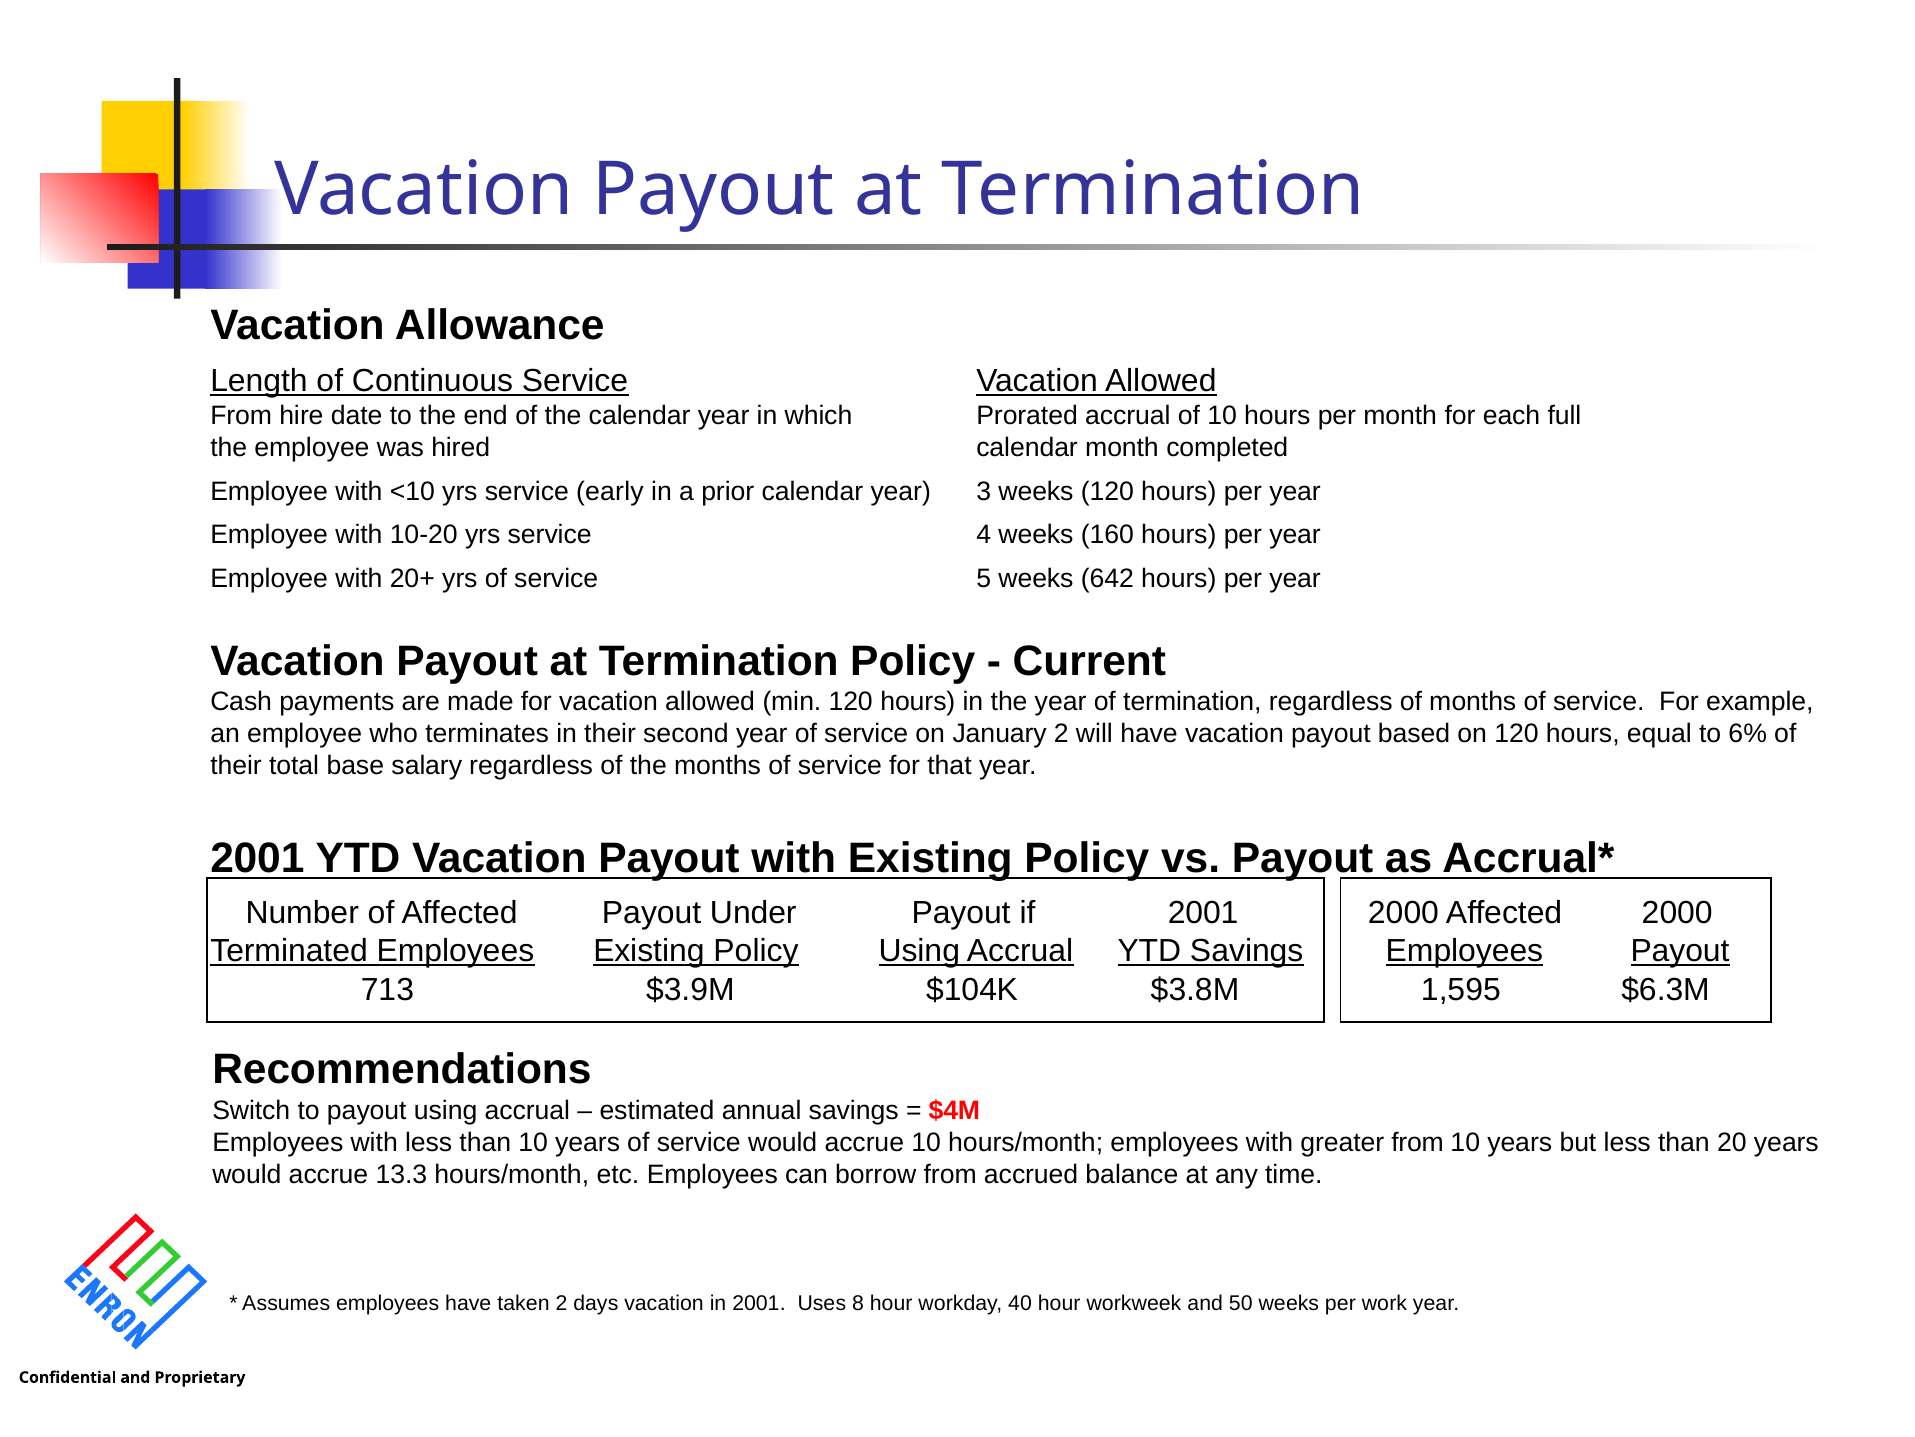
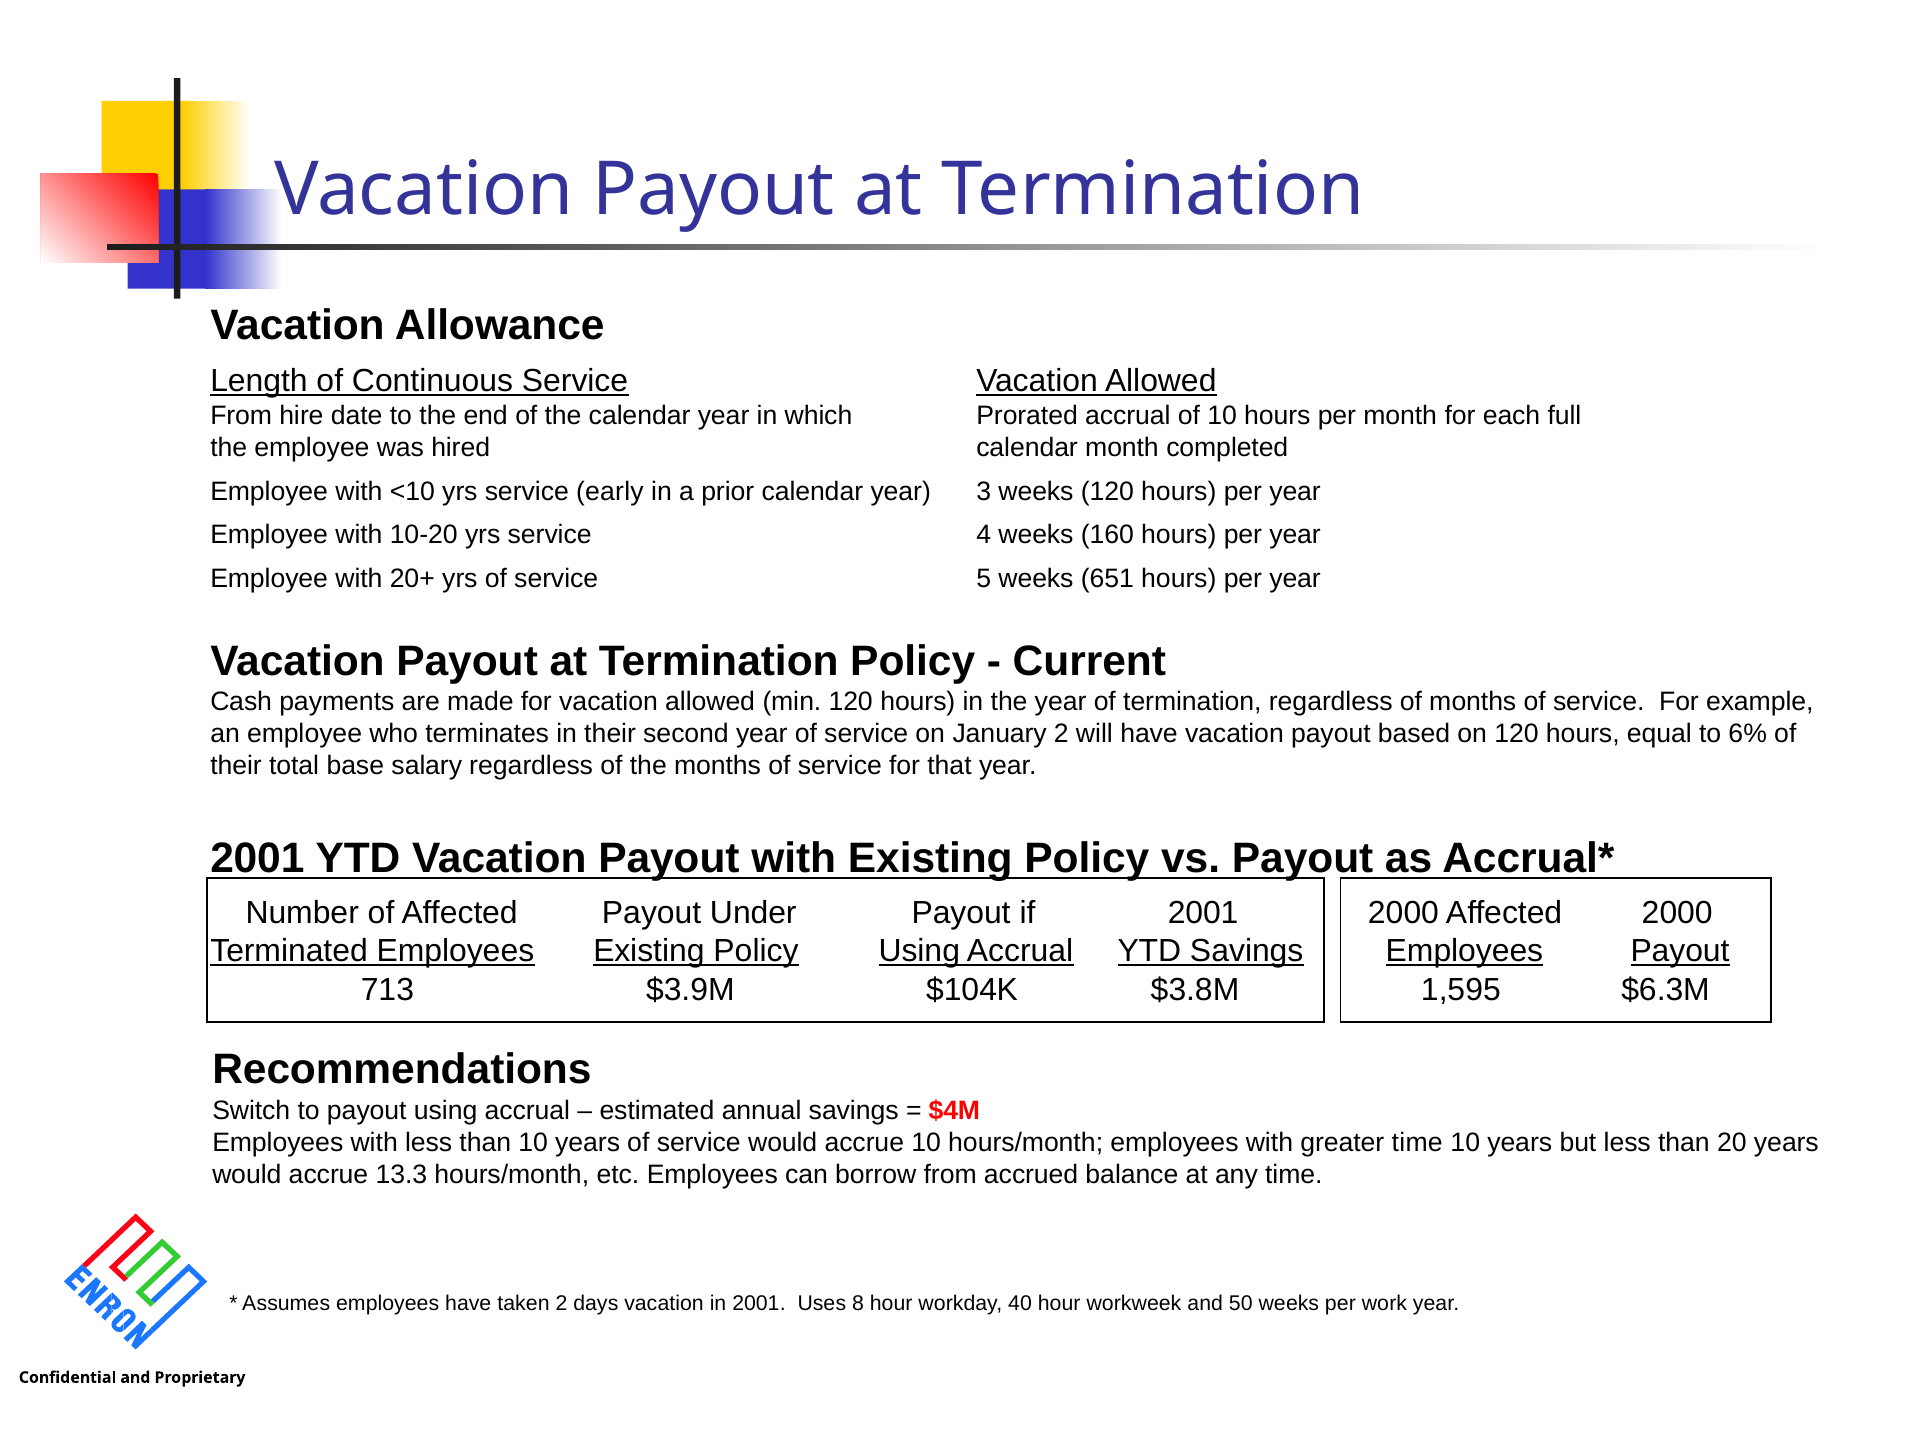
642: 642 -> 651
greater from: from -> time
